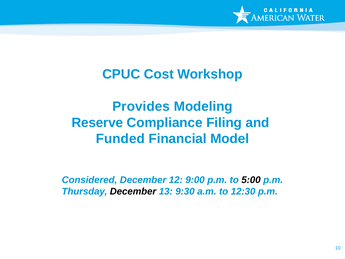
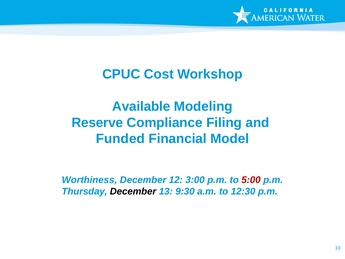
Provides: Provides -> Available
Considered: Considered -> Worthiness
9:00: 9:00 -> 3:00
5:00 colour: black -> red
